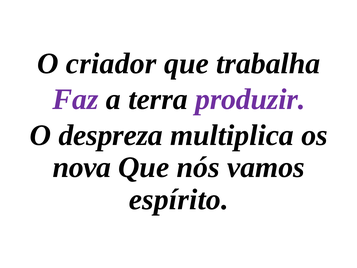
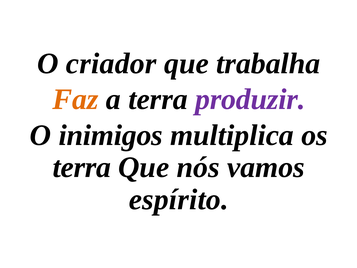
Faz colour: purple -> orange
despreza: despreza -> inimigos
nova at (82, 167): nova -> terra
